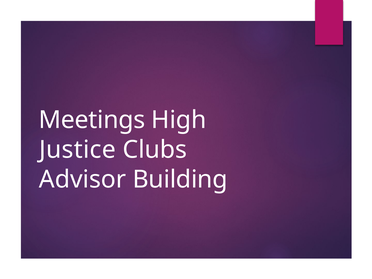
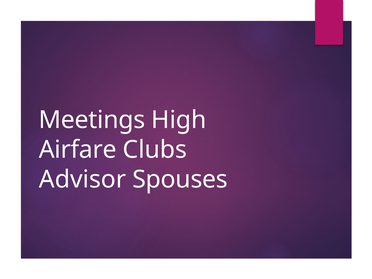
Justice: Justice -> Airfare
Building: Building -> Spouses
